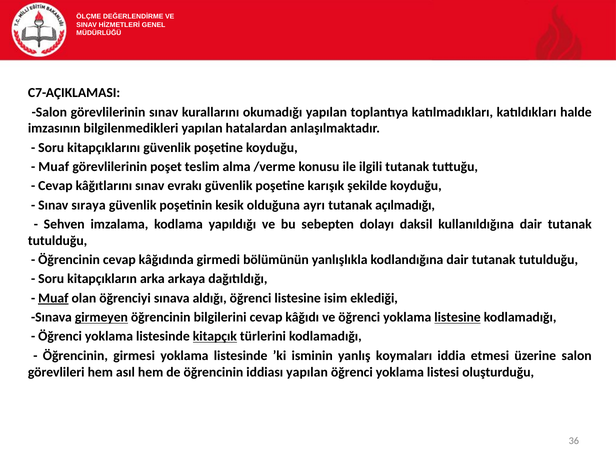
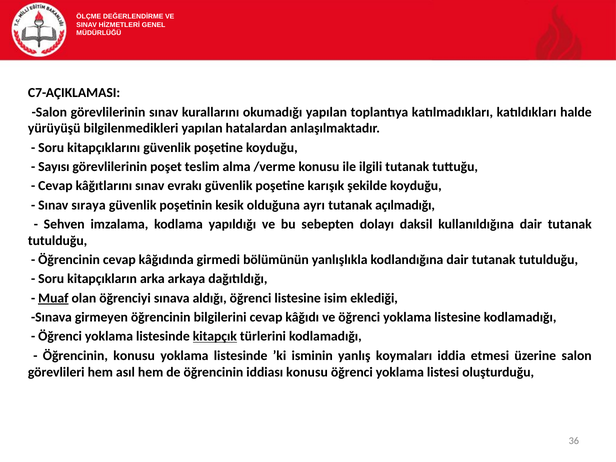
imzasının: imzasının -> yürüyüşü
Muaf at (54, 167): Muaf -> Sayısı
girmeyen underline: present -> none
listesine at (458, 317) underline: present -> none
Öğrencinin girmesi: girmesi -> konusu
iddiası yapılan: yapılan -> konusu
